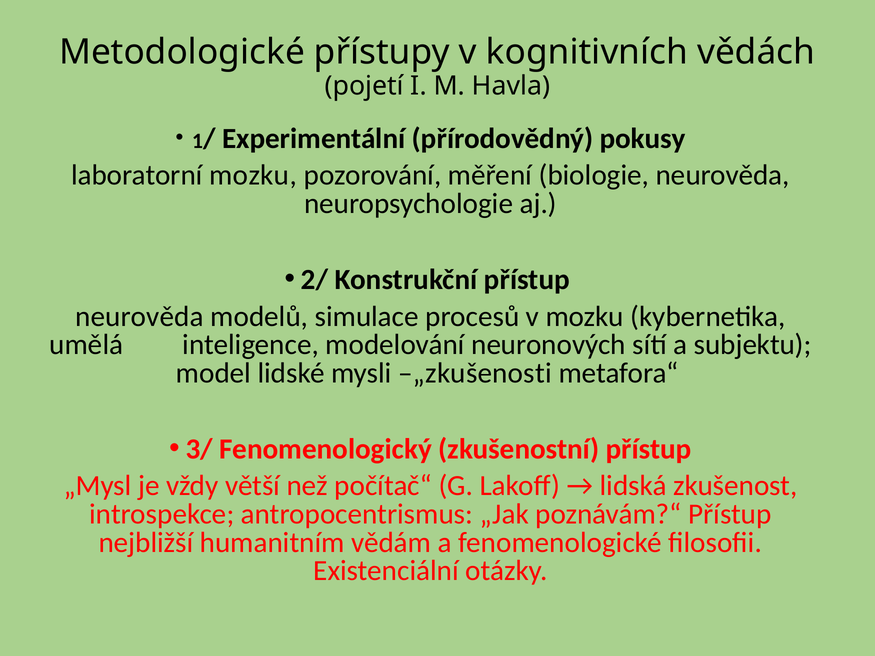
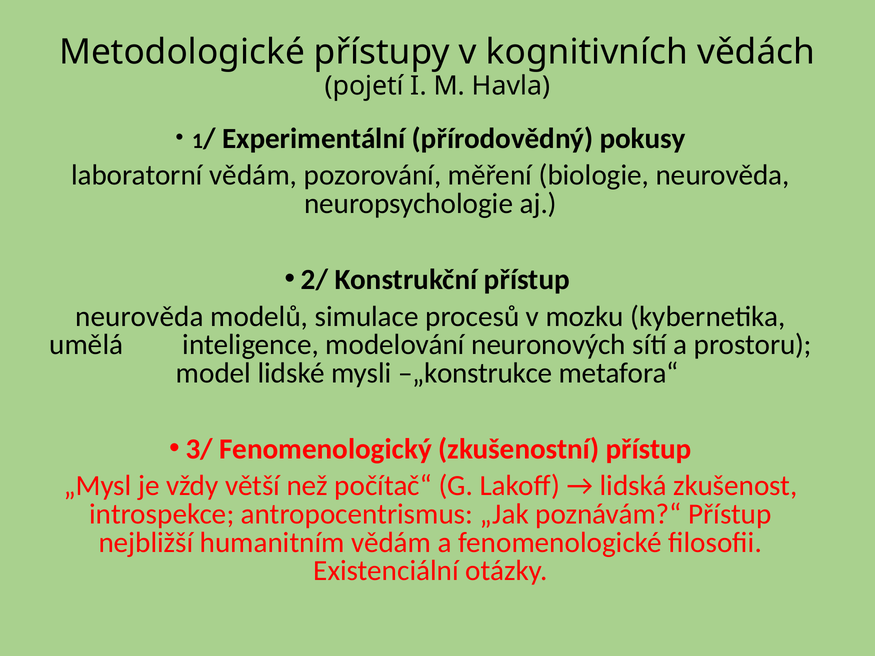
laboratorní mozku: mozku -> vědám
subjektu: subjektu -> prostoru
–„zkušenosti: –„zkušenosti -> –„konstrukce
